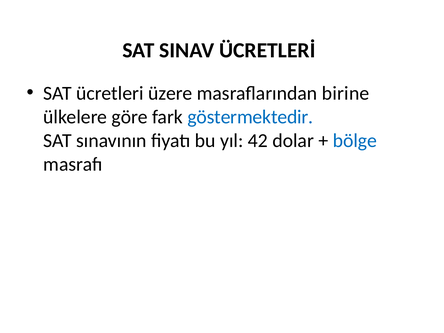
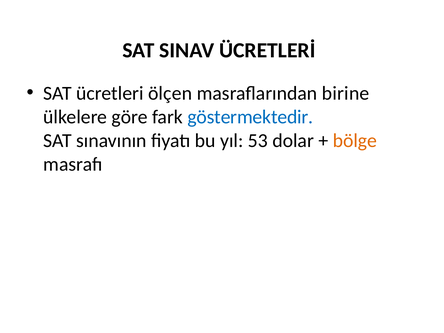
üzere: üzere -> ölçen
42: 42 -> 53
bölge colour: blue -> orange
